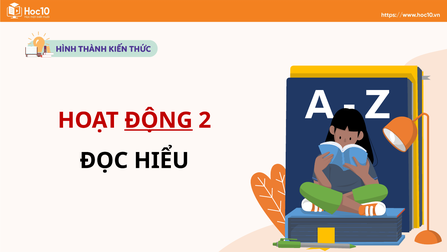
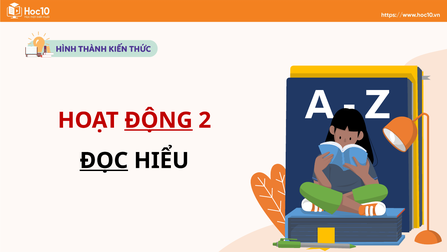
ĐỌC underline: none -> present
